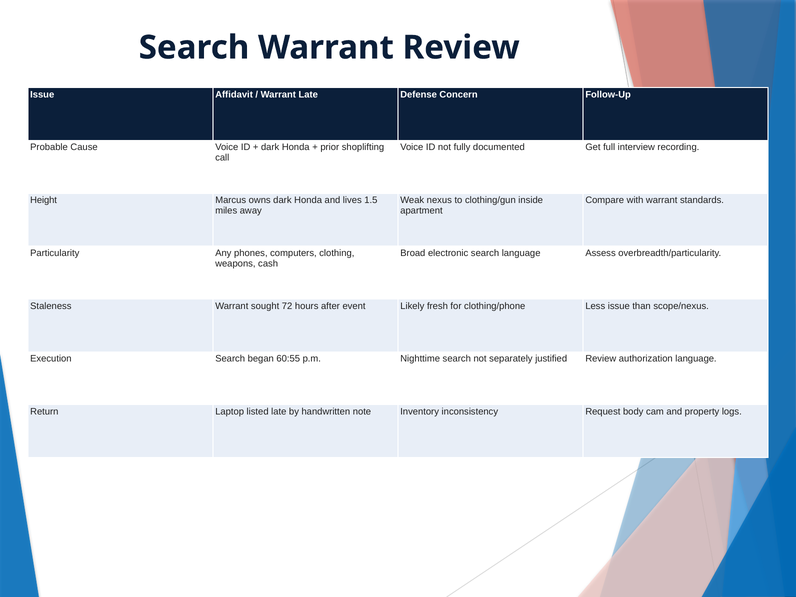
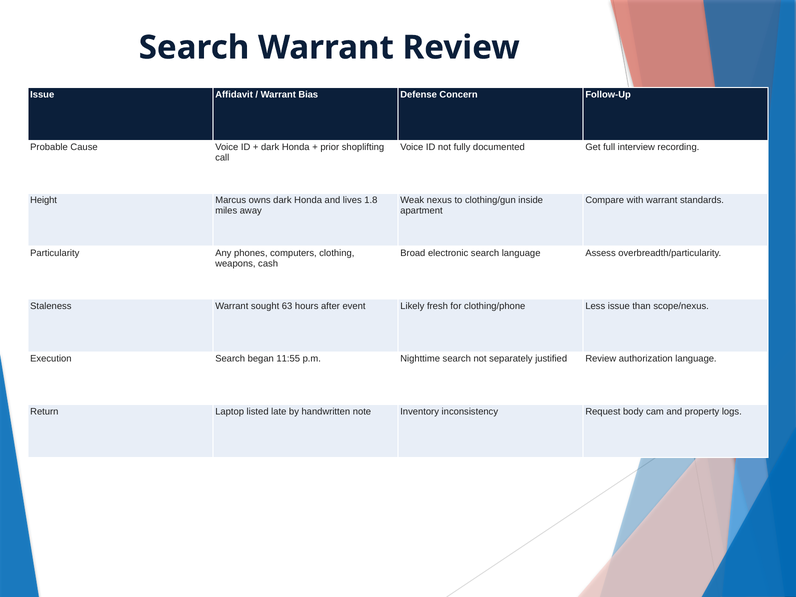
Warrant Late: Late -> Bias
1.5: 1.5 -> 1.8
72: 72 -> 63
60:55: 60:55 -> 11:55
